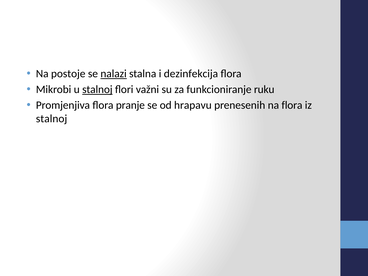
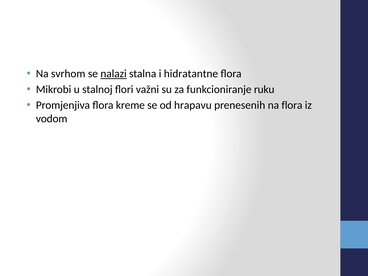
postoje: postoje -> svrhom
dezinfekcija: dezinfekcija -> hidratantne
stalnoj at (97, 90) underline: present -> none
pranje: pranje -> kreme
stalnoj at (52, 119): stalnoj -> vodom
